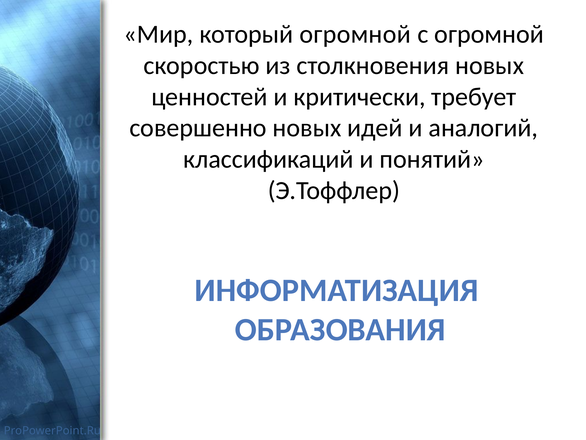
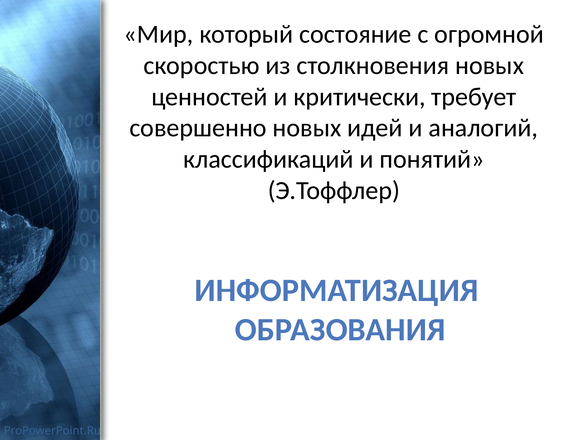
который огромной: огромной -> состояние
